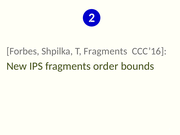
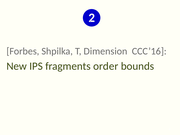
T Fragments: Fragments -> Dimension
